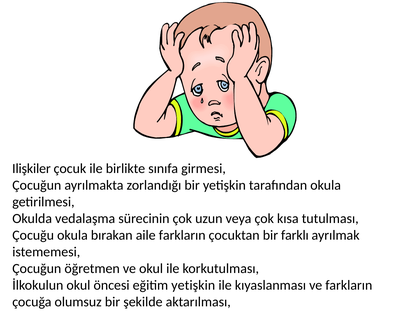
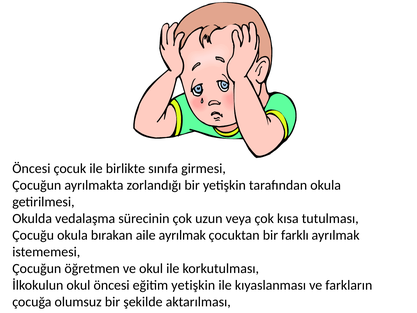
Ilişkiler at (31, 168): Ilişkiler -> Öncesi
aile farkların: farkların -> ayrılmak
